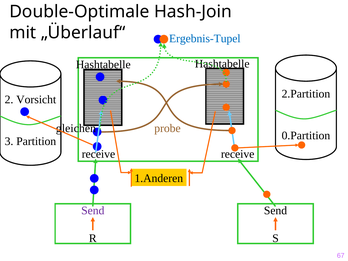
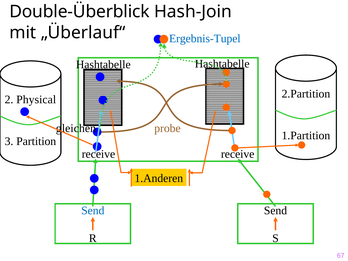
Double-Optimale: Double-Optimale -> Double-Überblick
Vorsicht: Vorsicht -> Physical
0.Partition: 0.Partition -> 1.Partition
Send at (93, 211) colour: purple -> blue
